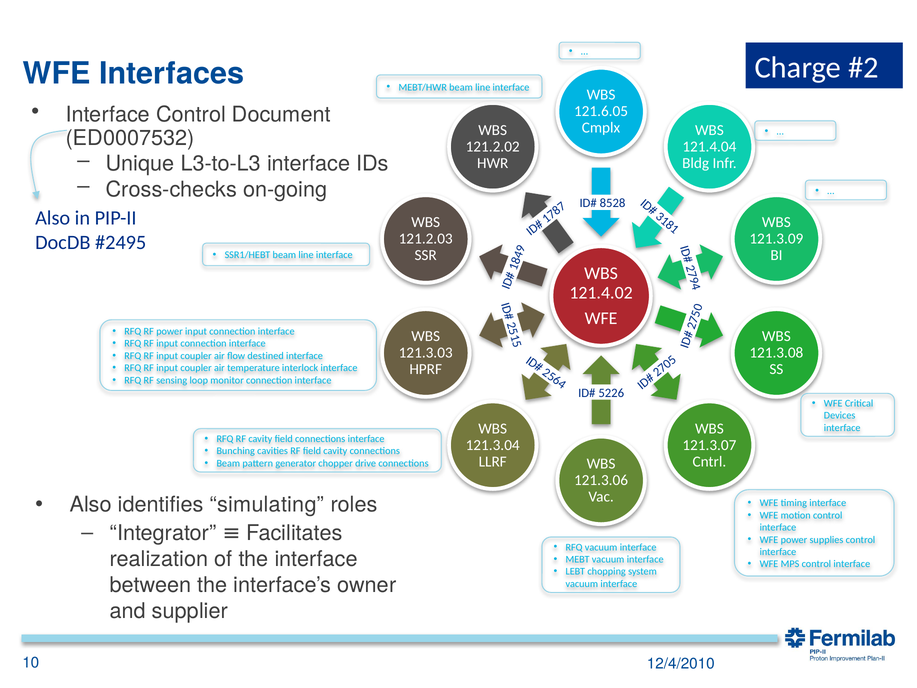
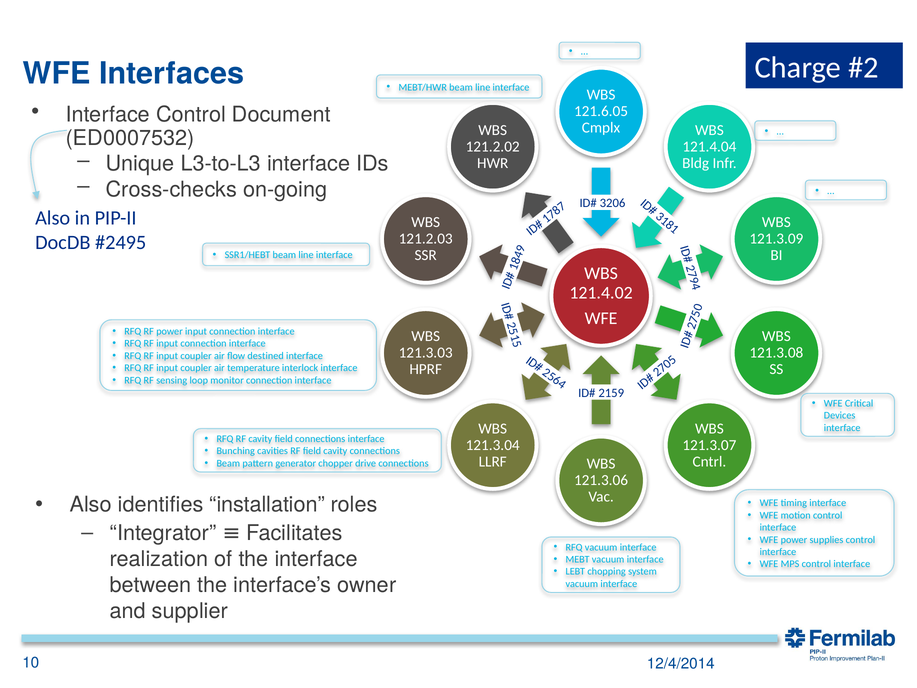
8528: 8528 -> 3206
5226: 5226 -> 2159
simulating: simulating -> installation
12/4/2010: 12/4/2010 -> 12/4/2014
